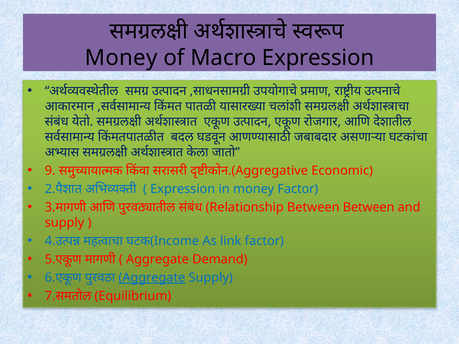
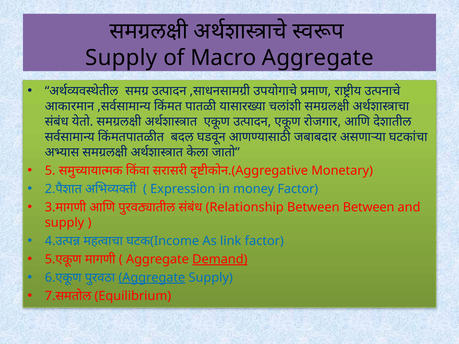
Money at (121, 58): Money -> Supply
Macro Expression: Expression -> Aggregate
9: 9 -> 5
Economic: Economic -> Monetary
Demand underline: none -> present
